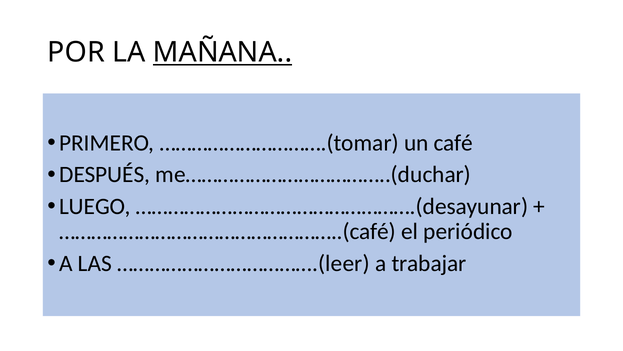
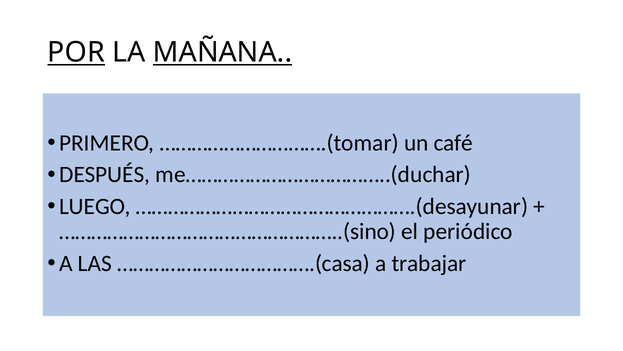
POR underline: none -> present
……………………………………………..(café: ……………………………………………..(café -> ……………………………………………..(sino
……………………………….(leer: ……………………………….(leer -> ……………………………….(casa
